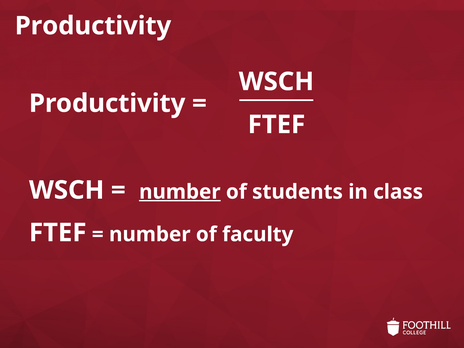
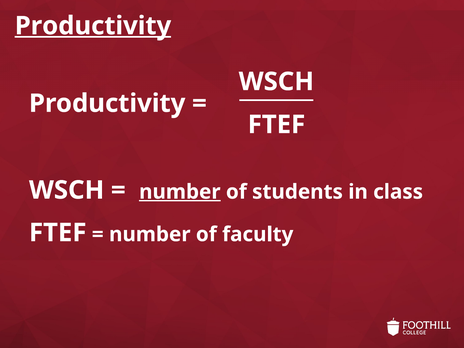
Productivity at (93, 26) underline: none -> present
